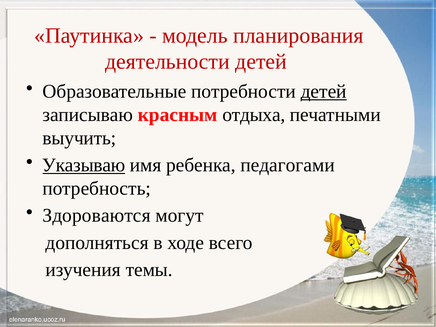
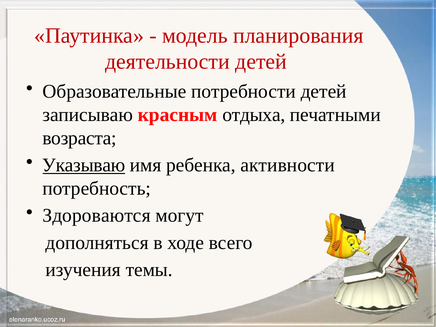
детей at (324, 91) underline: present -> none
выучить: выучить -> возраста
педагогами: педагогами -> активности
